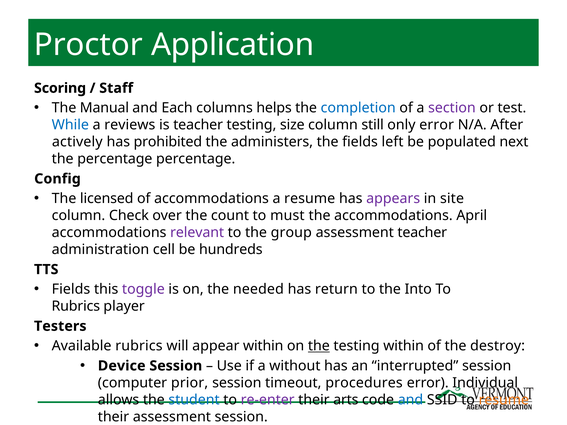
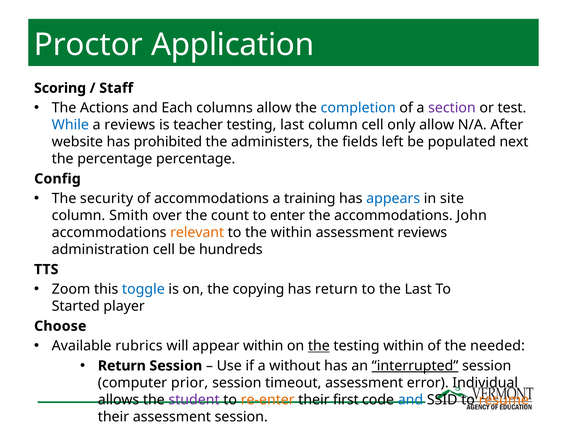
Manual: Manual -> Actions
columns helps: helps -> allow
testing size: size -> last
column still: still -> cell
only error: error -> allow
actively: actively -> website
licensed: licensed -> security
a resume: resume -> training
appears colour: purple -> blue
Check: Check -> Smith
must: must -> enter
April: April -> John
relevant colour: purple -> orange
the group: group -> within
assessment teacher: teacher -> reviews
Fields at (71, 289): Fields -> Zoom
toggle colour: purple -> blue
needed: needed -> copying
the Into: Into -> Last
Rubrics at (76, 306): Rubrics -> Started
Testers: Testers -> Choose
destroy: destroy -> needed
Device at (122, 366): Device -> Return
interrupted underline: none -> present
timeout procedures: procedures -> assessment
student colour: blue -> purple
re-enter colour: purple -> orange
arts: arts -> first
